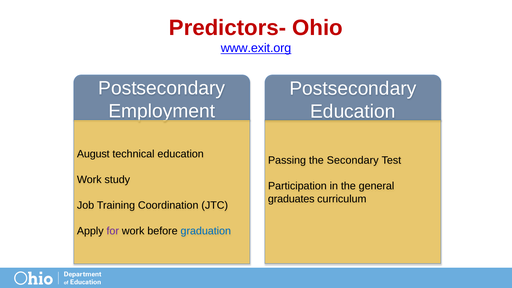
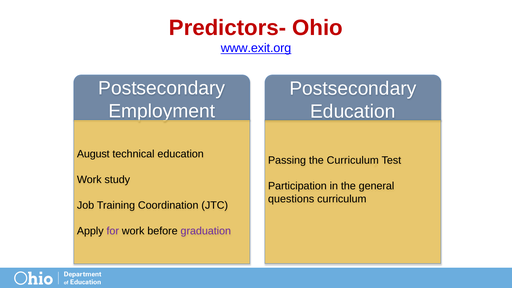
the Secondary: Secondary -> Curriculum
graduates: graduates -> questions
graduation colour: blue -> purple
